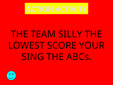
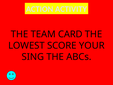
SILLY: SILLY -> CARD
